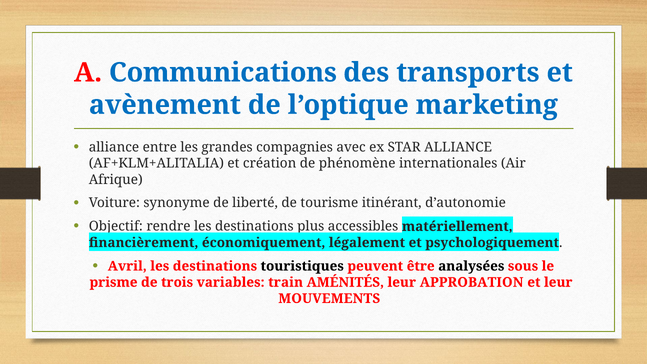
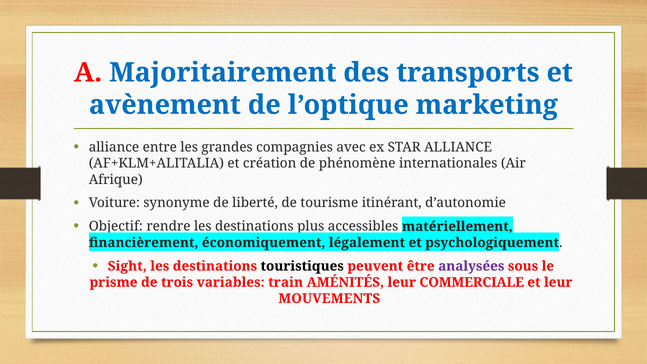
Communications: Communications -> Majoritairement
Avril: Avril -> Sight
analysées colour: black -> purple
APPROBATION: APPROBATION -> COMMERCIALE
